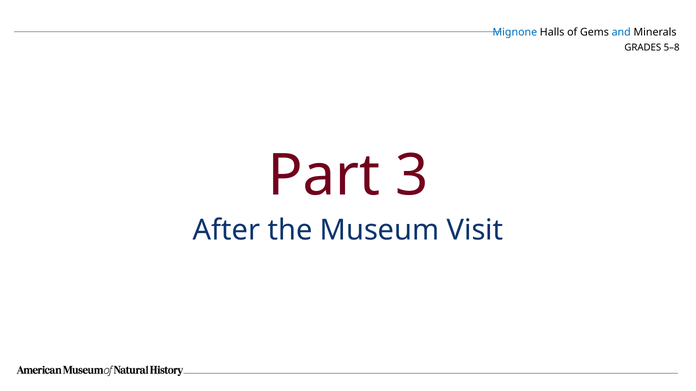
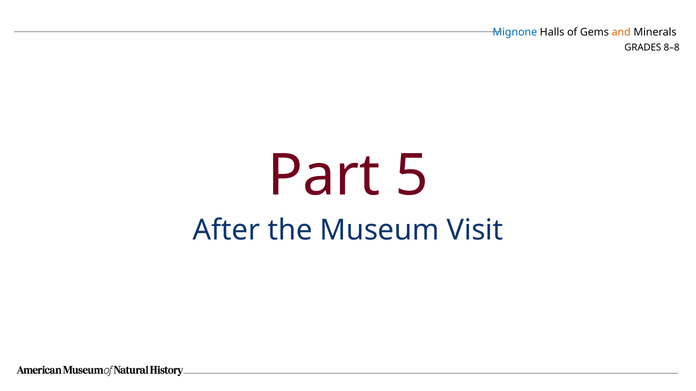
and colour: blue -> orange
5–8: 5–8 -> 8–8
3: 3 -> 5
